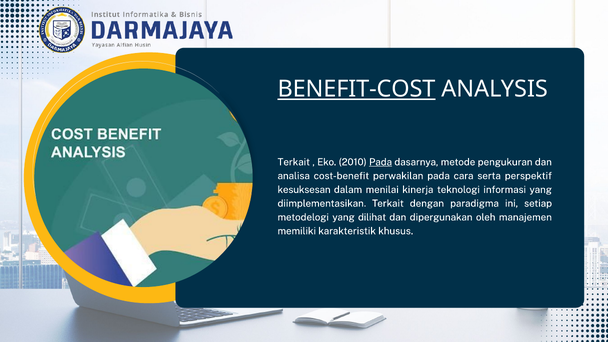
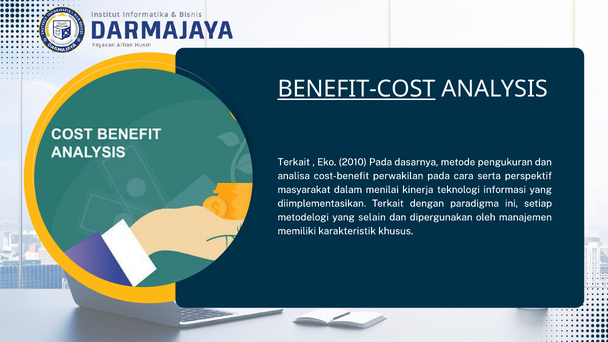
Pada at (381, 162) underline: present -> none
kesuksesan: kesuksesan -> masyarakat
dilihat: dilihat -> selain
